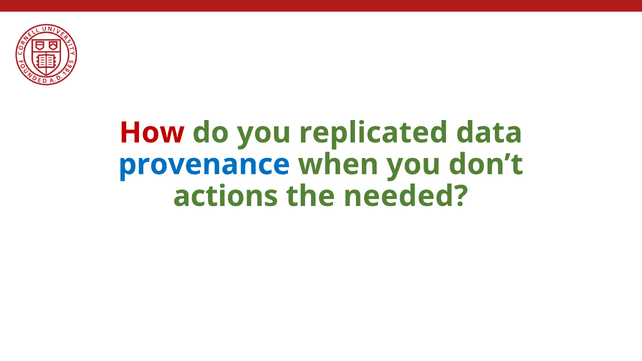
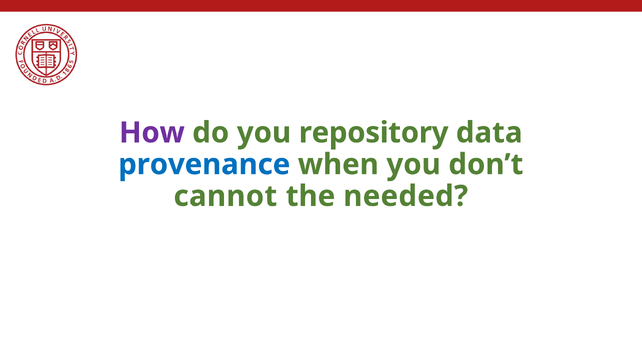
How colour: red -> purple
replicated: replicated -> repository
actions: actions -> cannot
